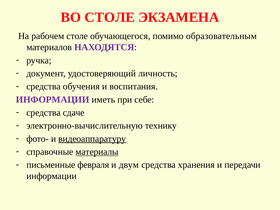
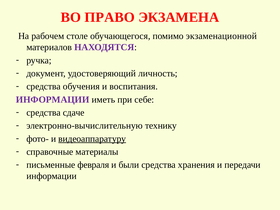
ВО СТОЛЕ: СТОЛЕ -> ПРАВО
образовательным: образовательным -> экзаменационной
материалы underline: present -> none
двум: двум -> были
